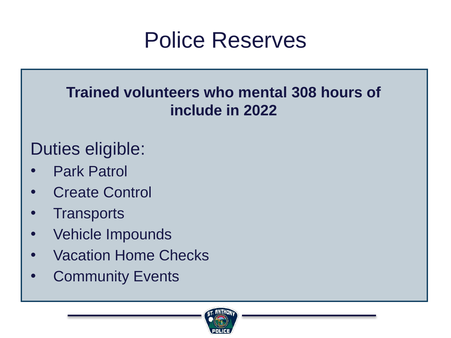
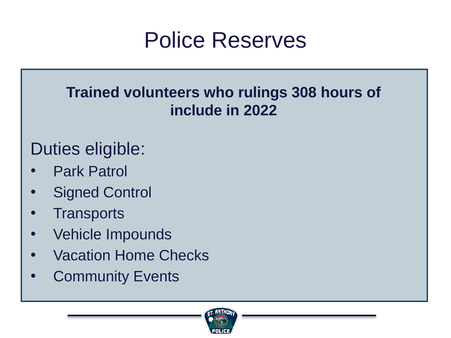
mental: mental -> rulings
Create: Create -> Signed
